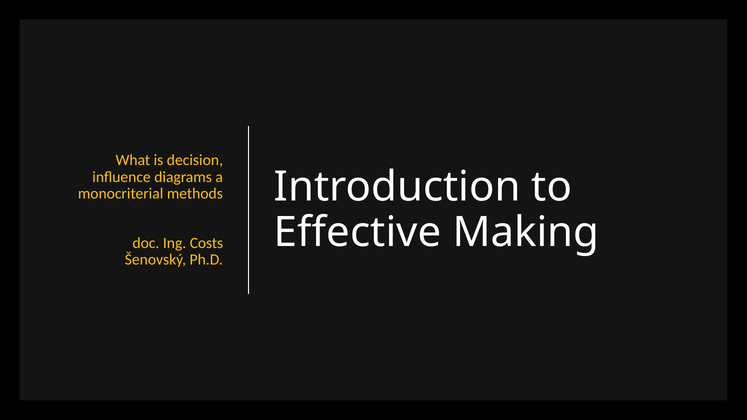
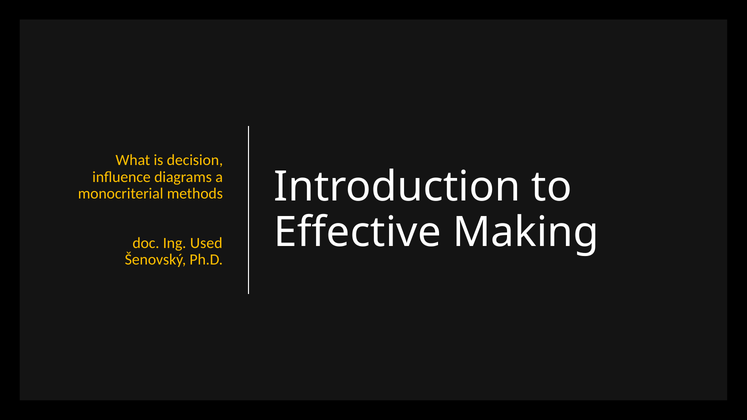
Costs: Costs -> Used
